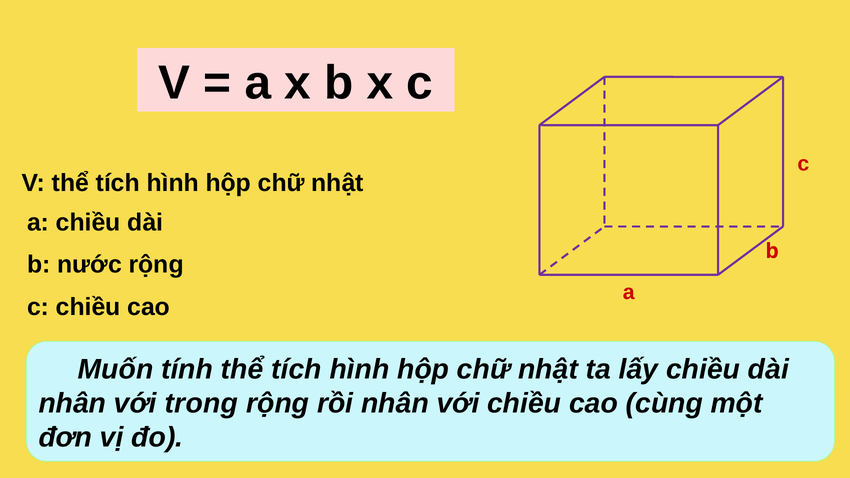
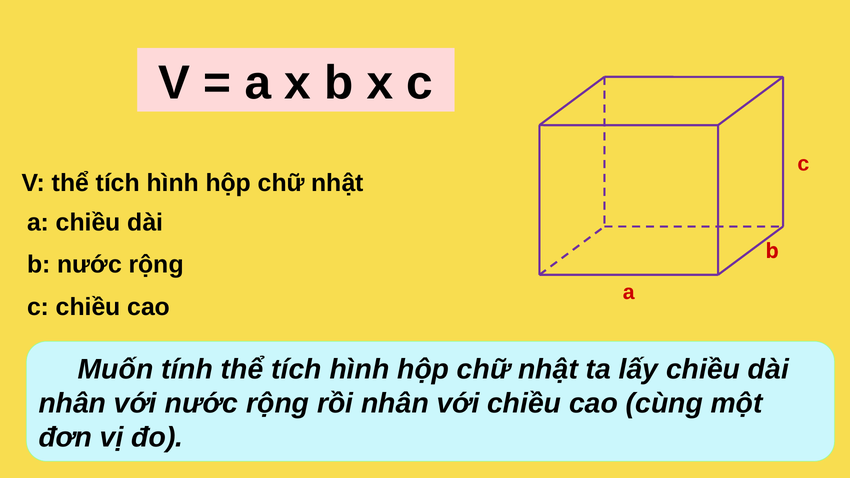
với trong: trong -> nước
